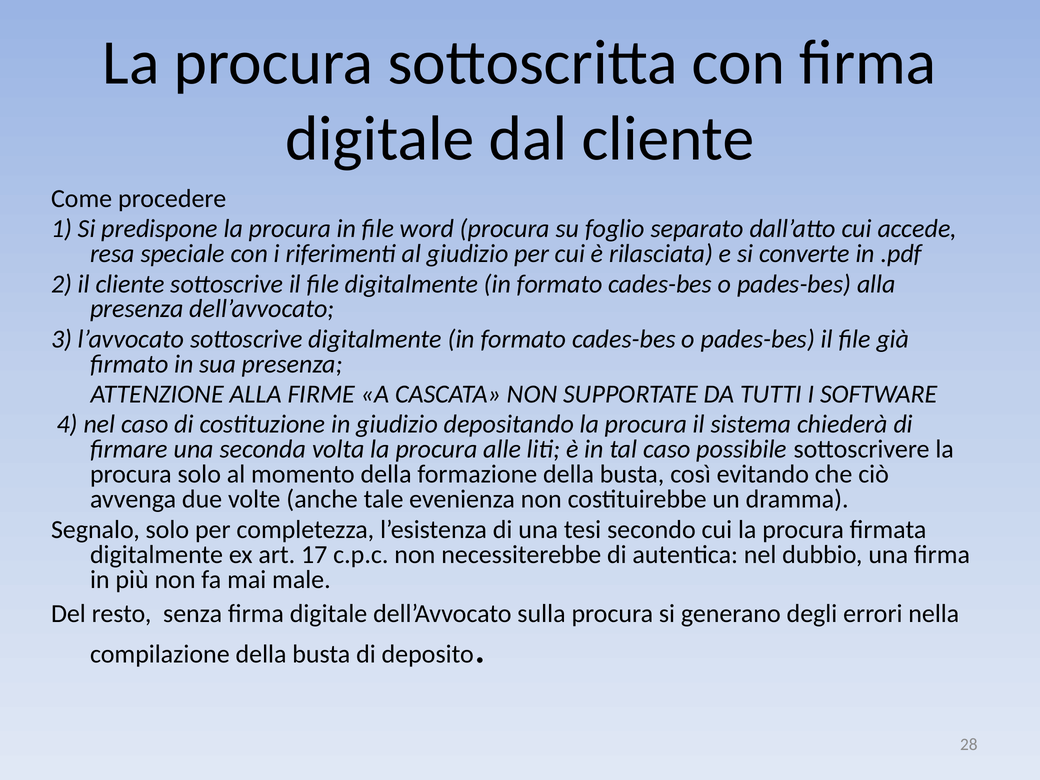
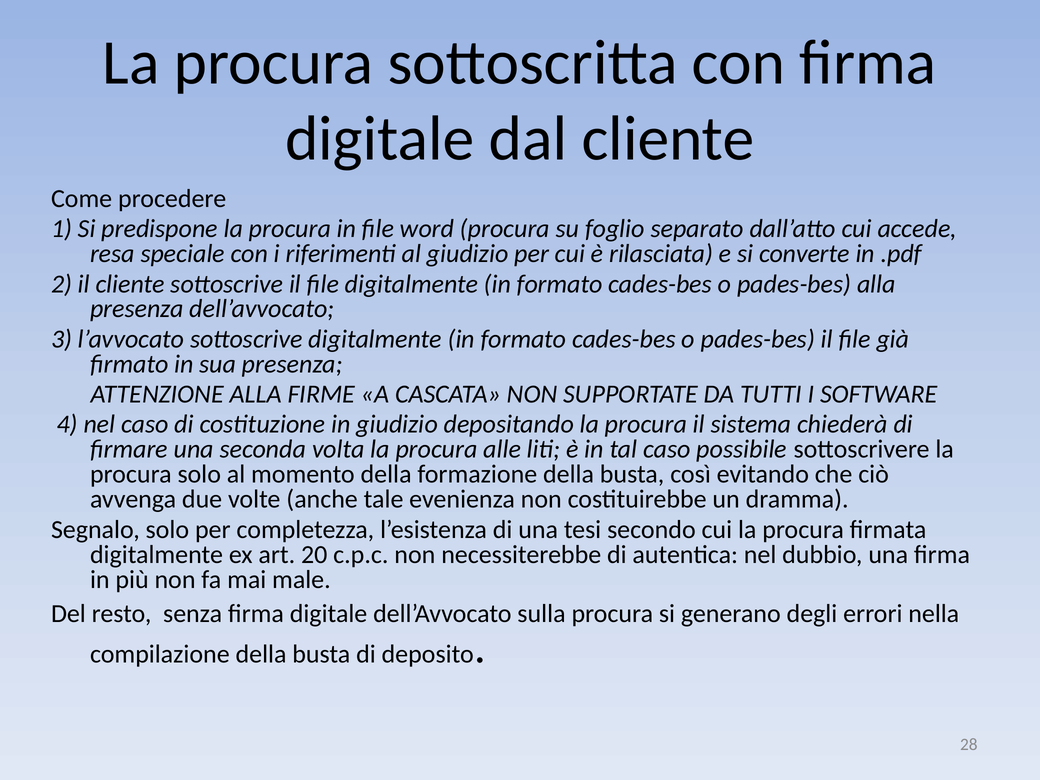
17: 17 -> 20
